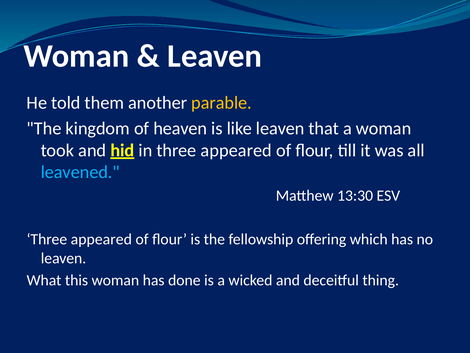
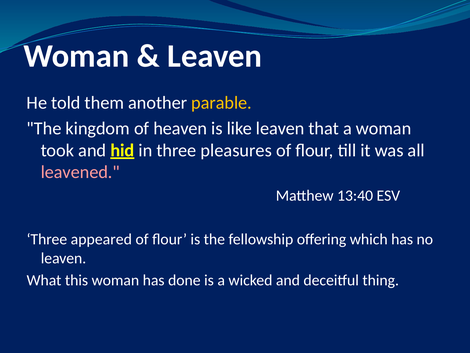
in three appeared: appeared -> pleasures
leavened colour: light blue -> pink
13:30: 13:30 -> 13:40
